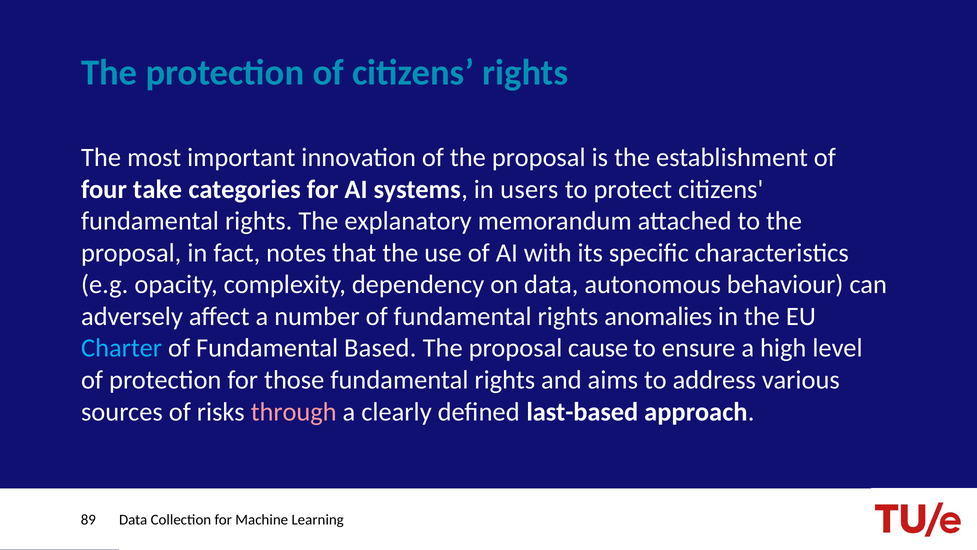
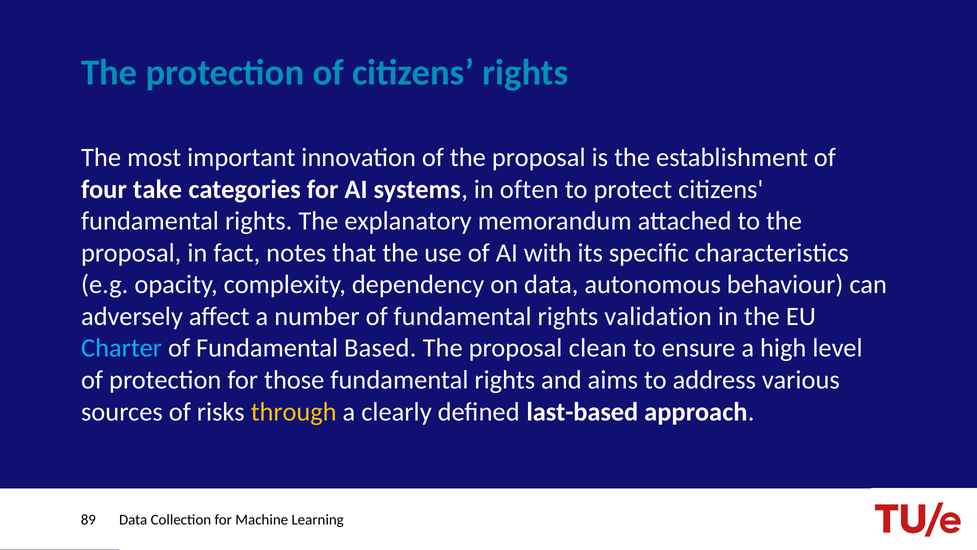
users: users -> often
anomalies: anomalies -> validation
cause: cause -> clean
through colour: pink -> yellow
